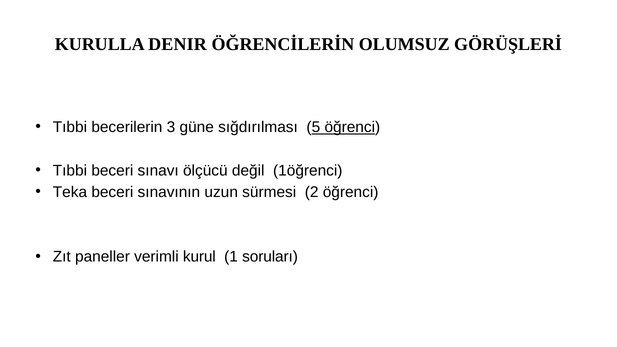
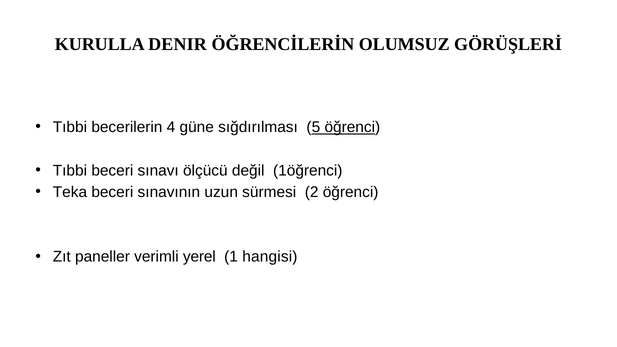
3: 3 -> 4
kurul: kurul -> yerel
soruları: soruları -> hangisi
